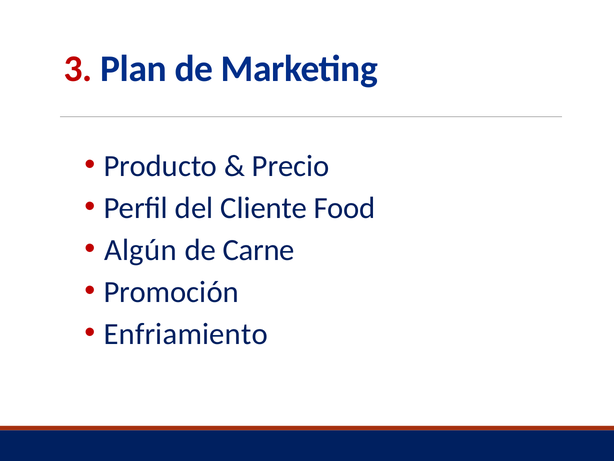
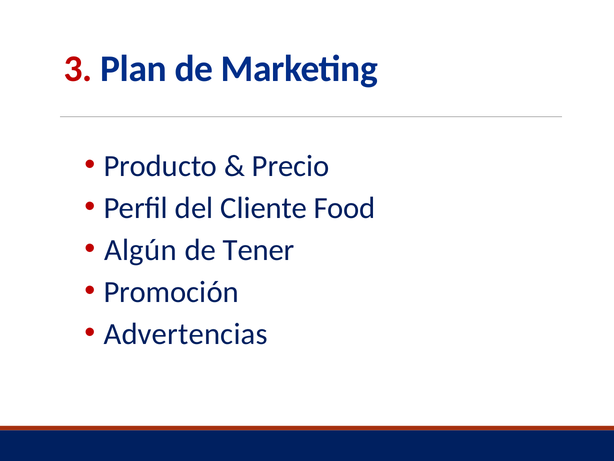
Carne: Carne -> Tener
Enfriamiento: Enfriamiento -> Advertencias
